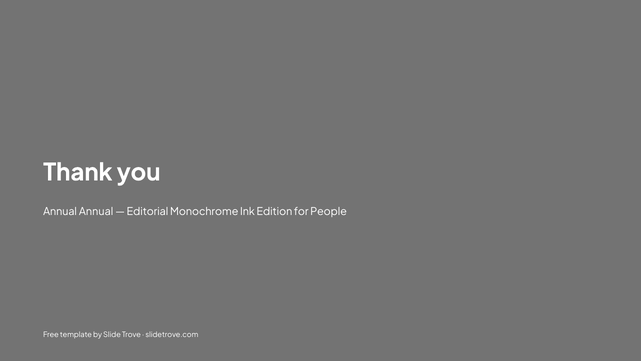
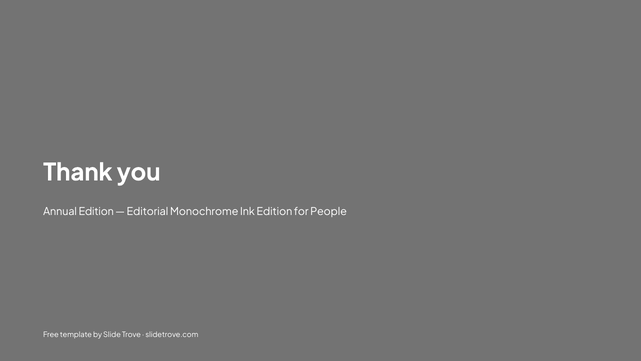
Annual Annual: Annual -> Edition
